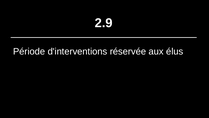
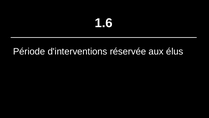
2.9: 2.9 -> 1.6
